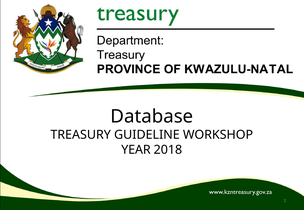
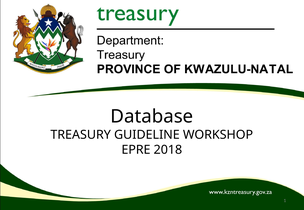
YEAR: YEAR -> EPRE
